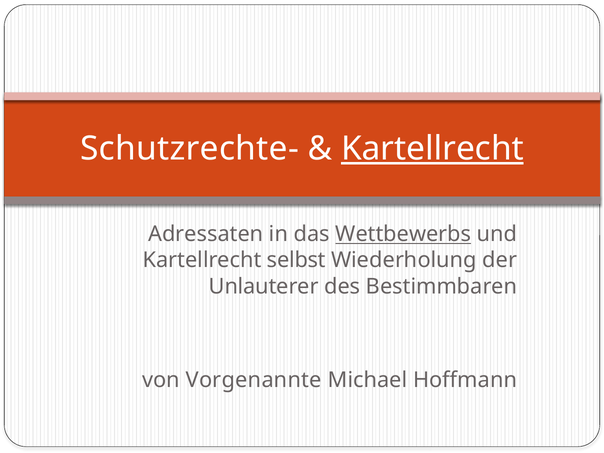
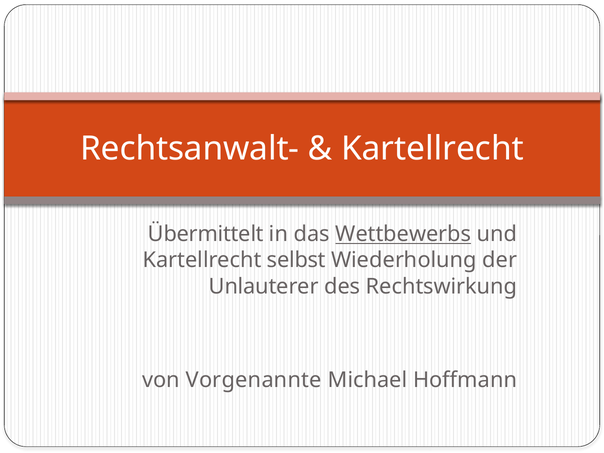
Schutzrechte-: Schutzrechte- -> Rechtsanwalt-
Kartellrecht at (432, 149) underline: present -> none
Adressaten: Adressaten -> Übermittelt
Bestimmbaren: Bestimmbaren -> Rechtswirkung
